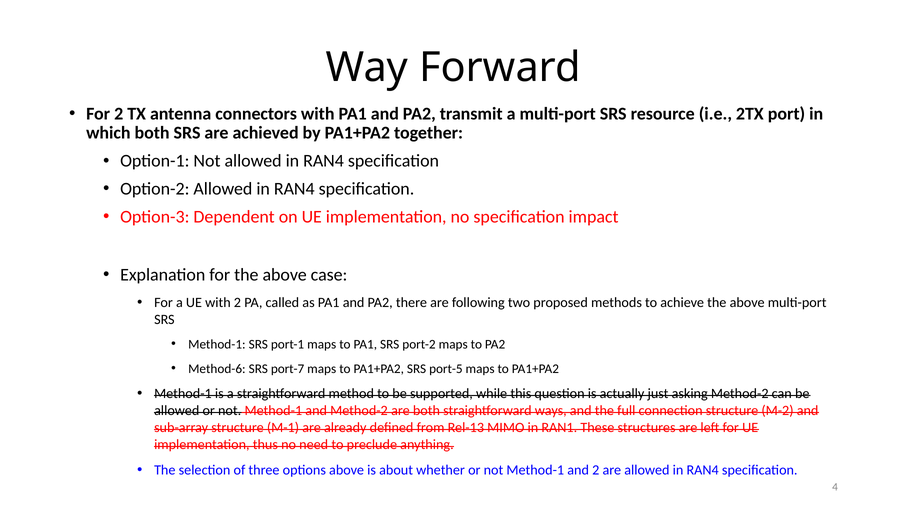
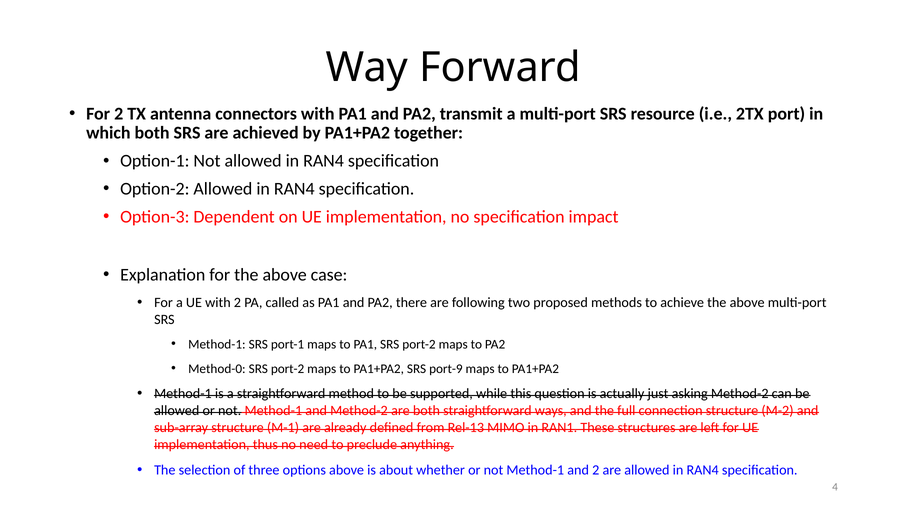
Method-6: Method-6 -> Method-0
port-7 at (288, 369): port-7 -> port-2
port-5: port-5 -> port-9
